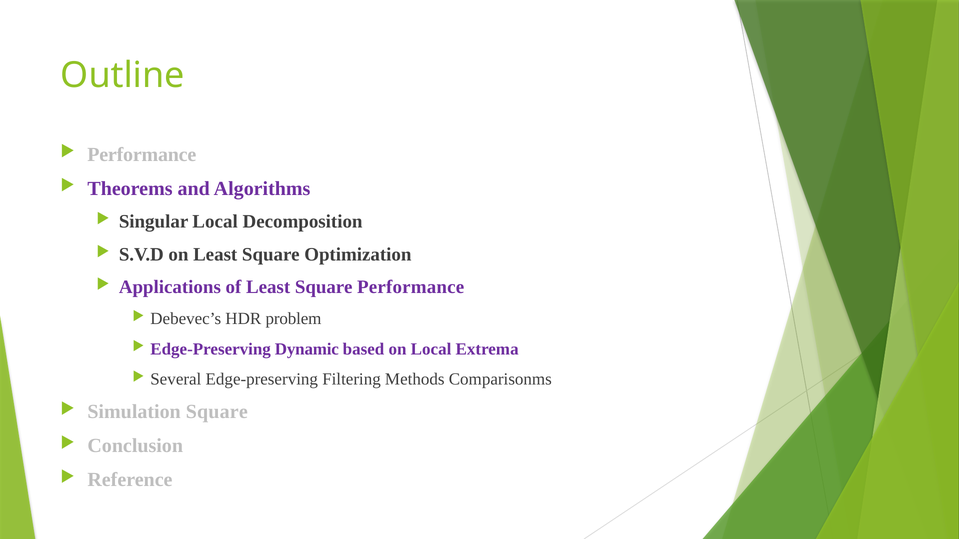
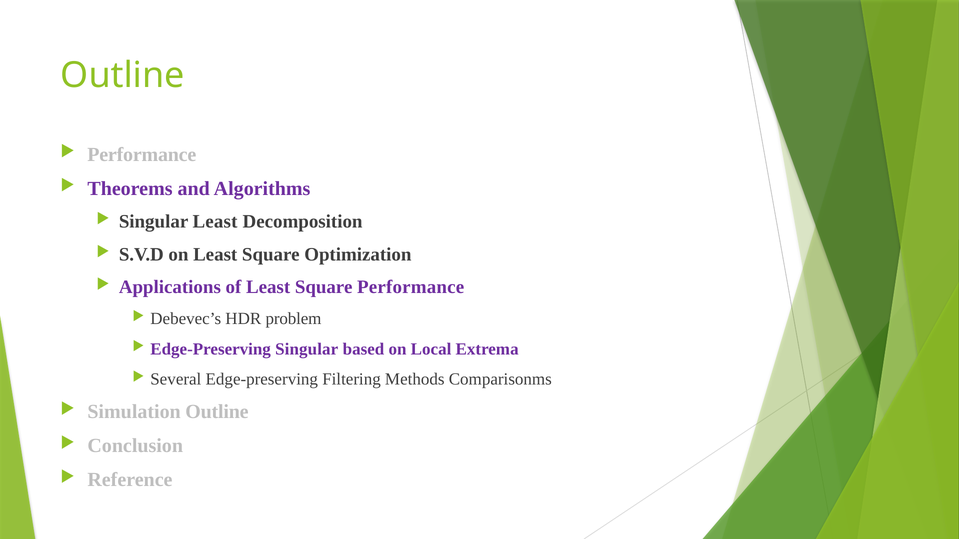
Singular Local: Local -> Least
Edge-Preserving Dynamic: Dynamic -> Singular
Simulation Square: Square -> Outline
